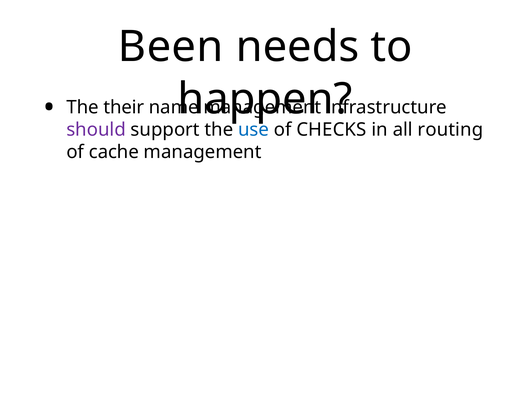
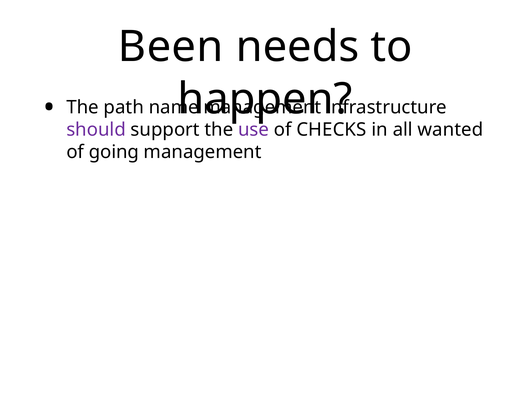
their: their -> path
use colour: blue -> purple
routing: routing -> wanted
cache: cache -> going
